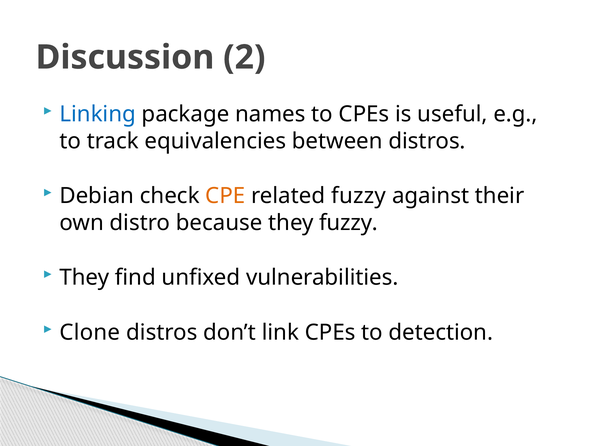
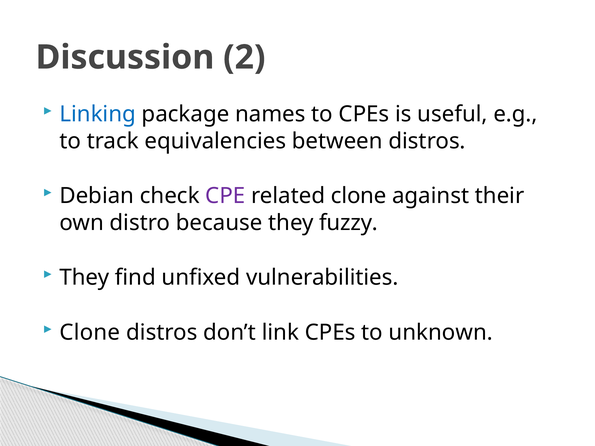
CPE colour: orange -> purple
related fuzzy: fuzzy -> clone
detection: detection -> unknown
